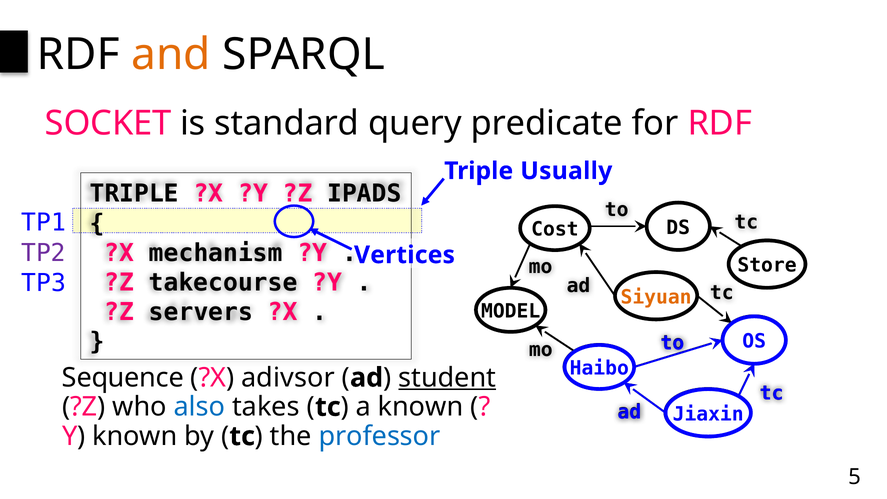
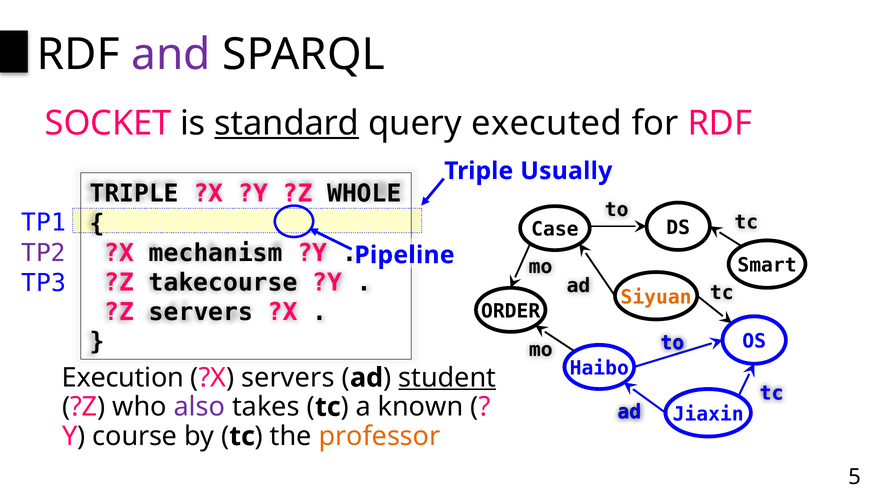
and colour: orange -> purple
standard underline: none -> present
predicate: predicate -> executed
IPADS: IPADS -> WHOLE
Cost: Cost -> Case
Vertices: Vertices -> Pipeline
Store: Store -> Smart
MODEL: MODEL -> ORDER
Sequence: Sequence -> Execution
?X adivsor: adivsor -> servers
also colour: blue -> purple
known at (135, 436): known -> course
professor colour: blue -> orange
